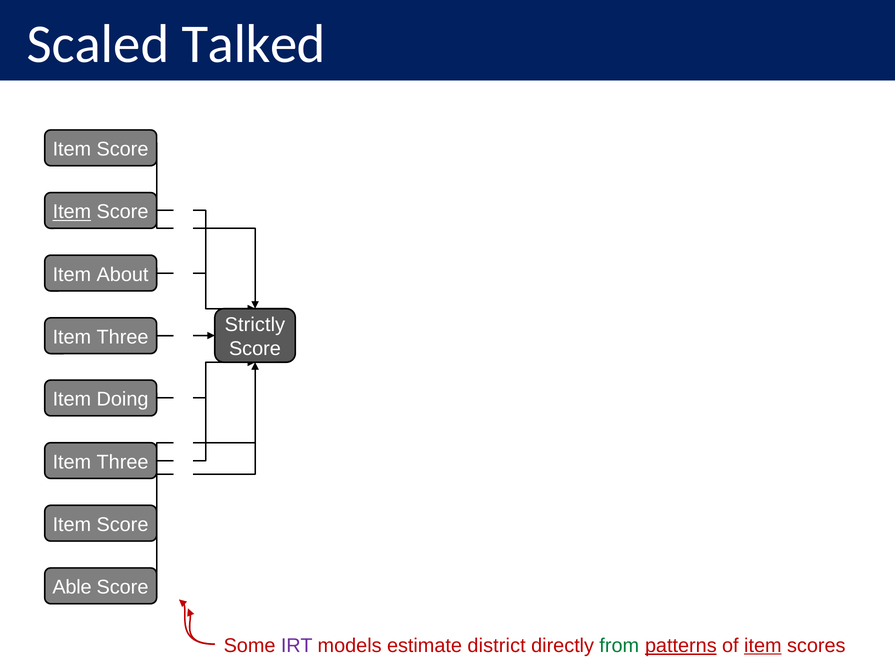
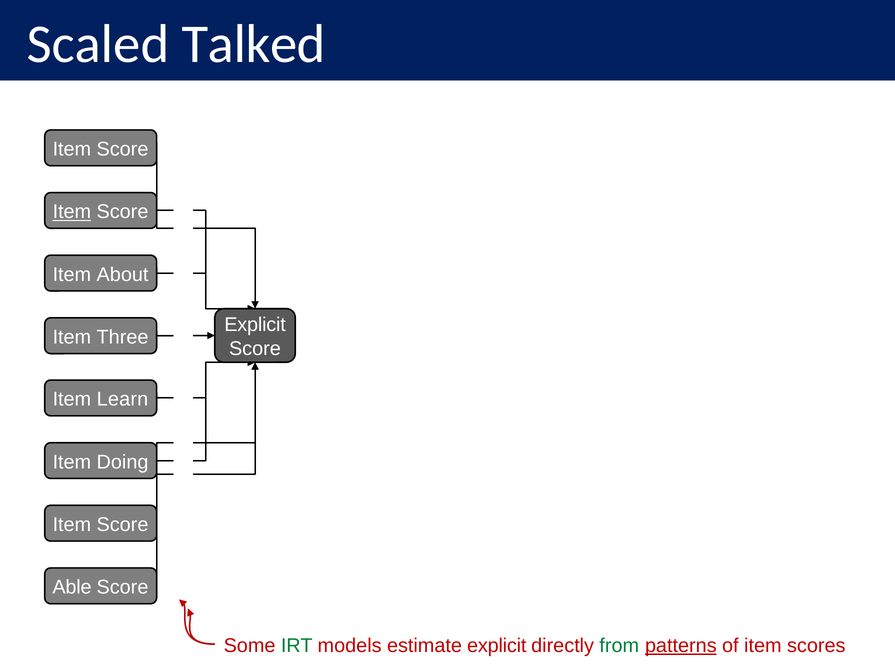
Strictly at (255, 325): Strictly -> Explicit
Doing: Doing -> Learn
Three at (123, 462): Three -> Doing
IRT colour: purple -> green
estimate district: district -> explicit
item at (763, 646) underline: present -> none
